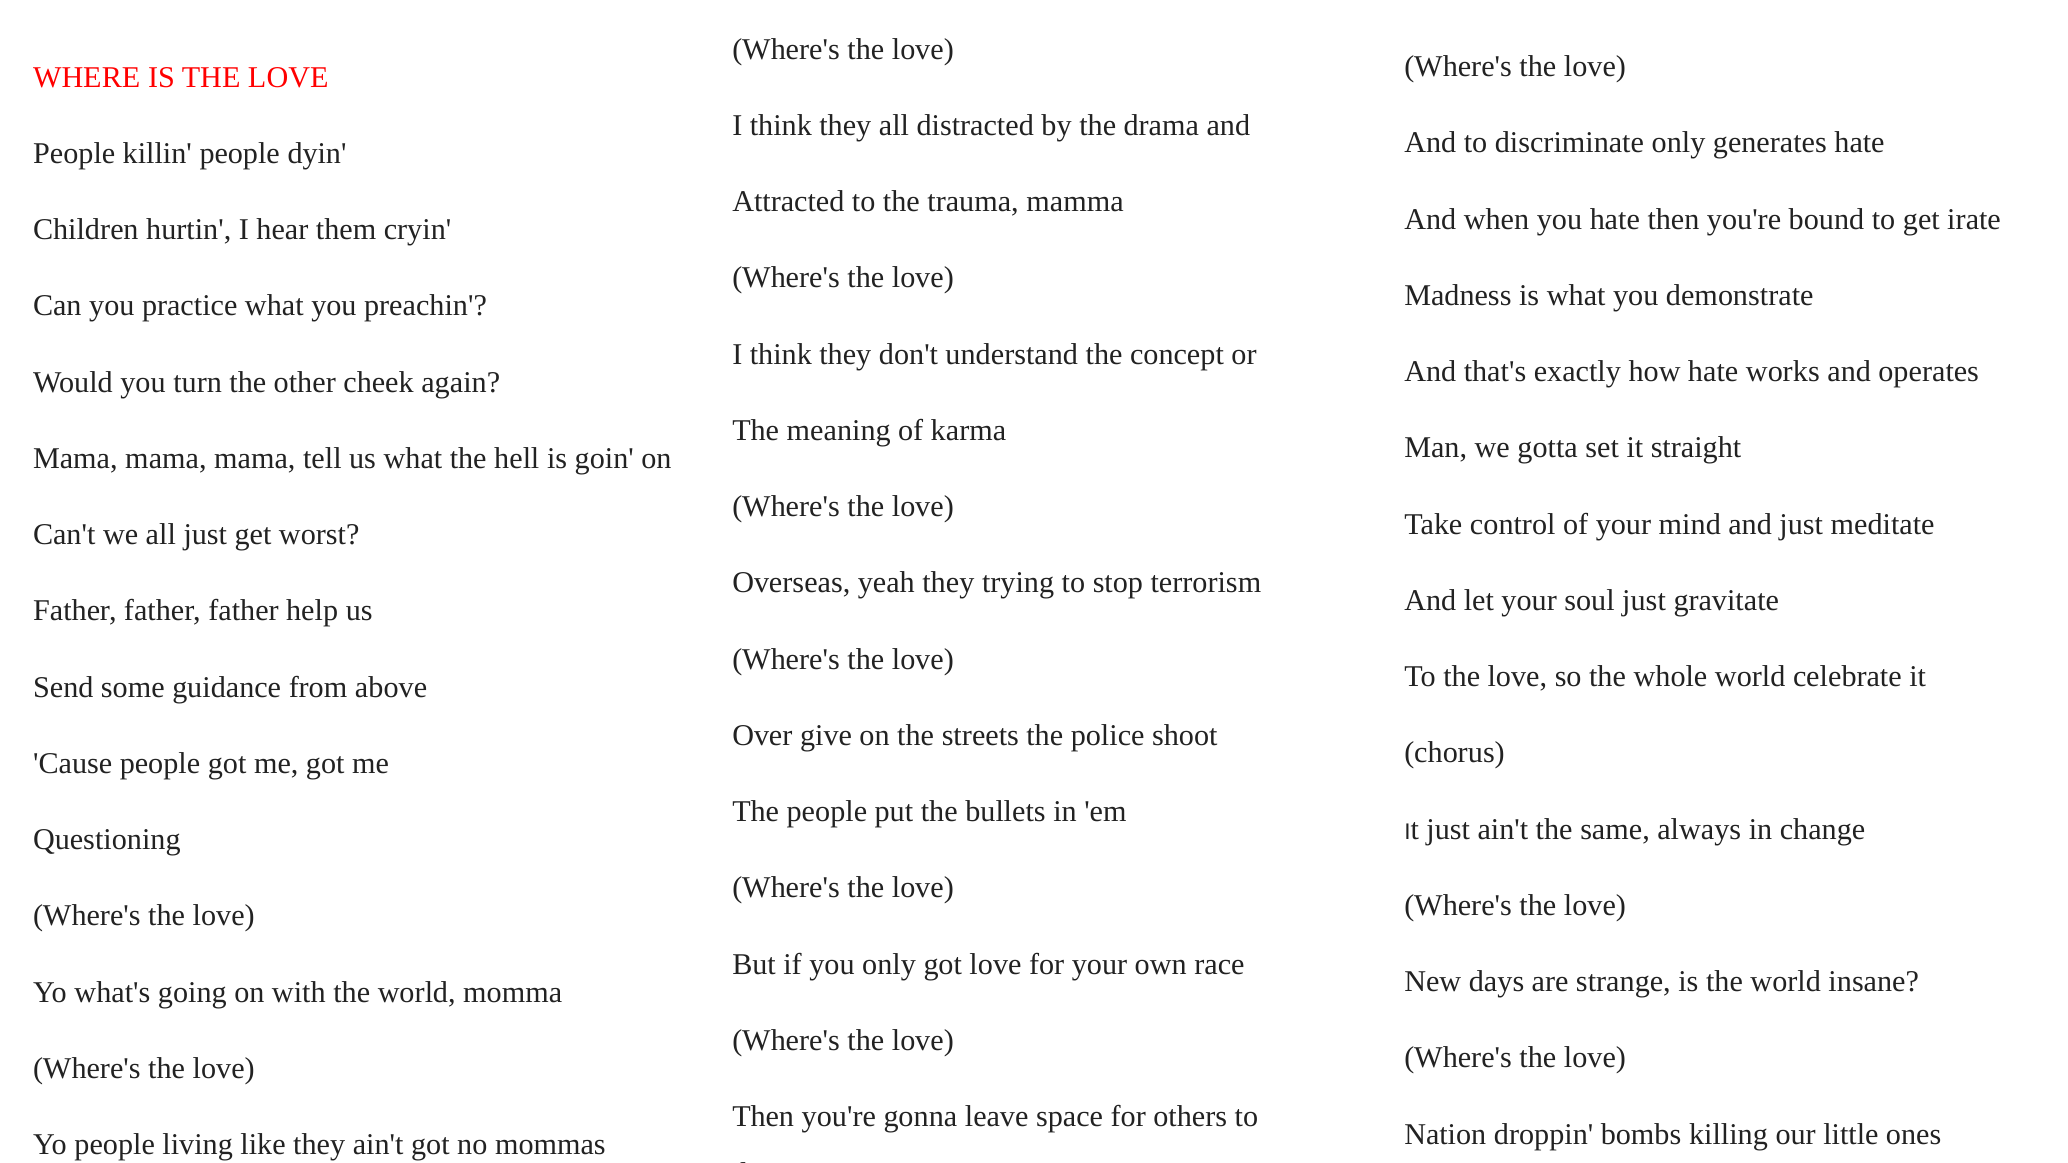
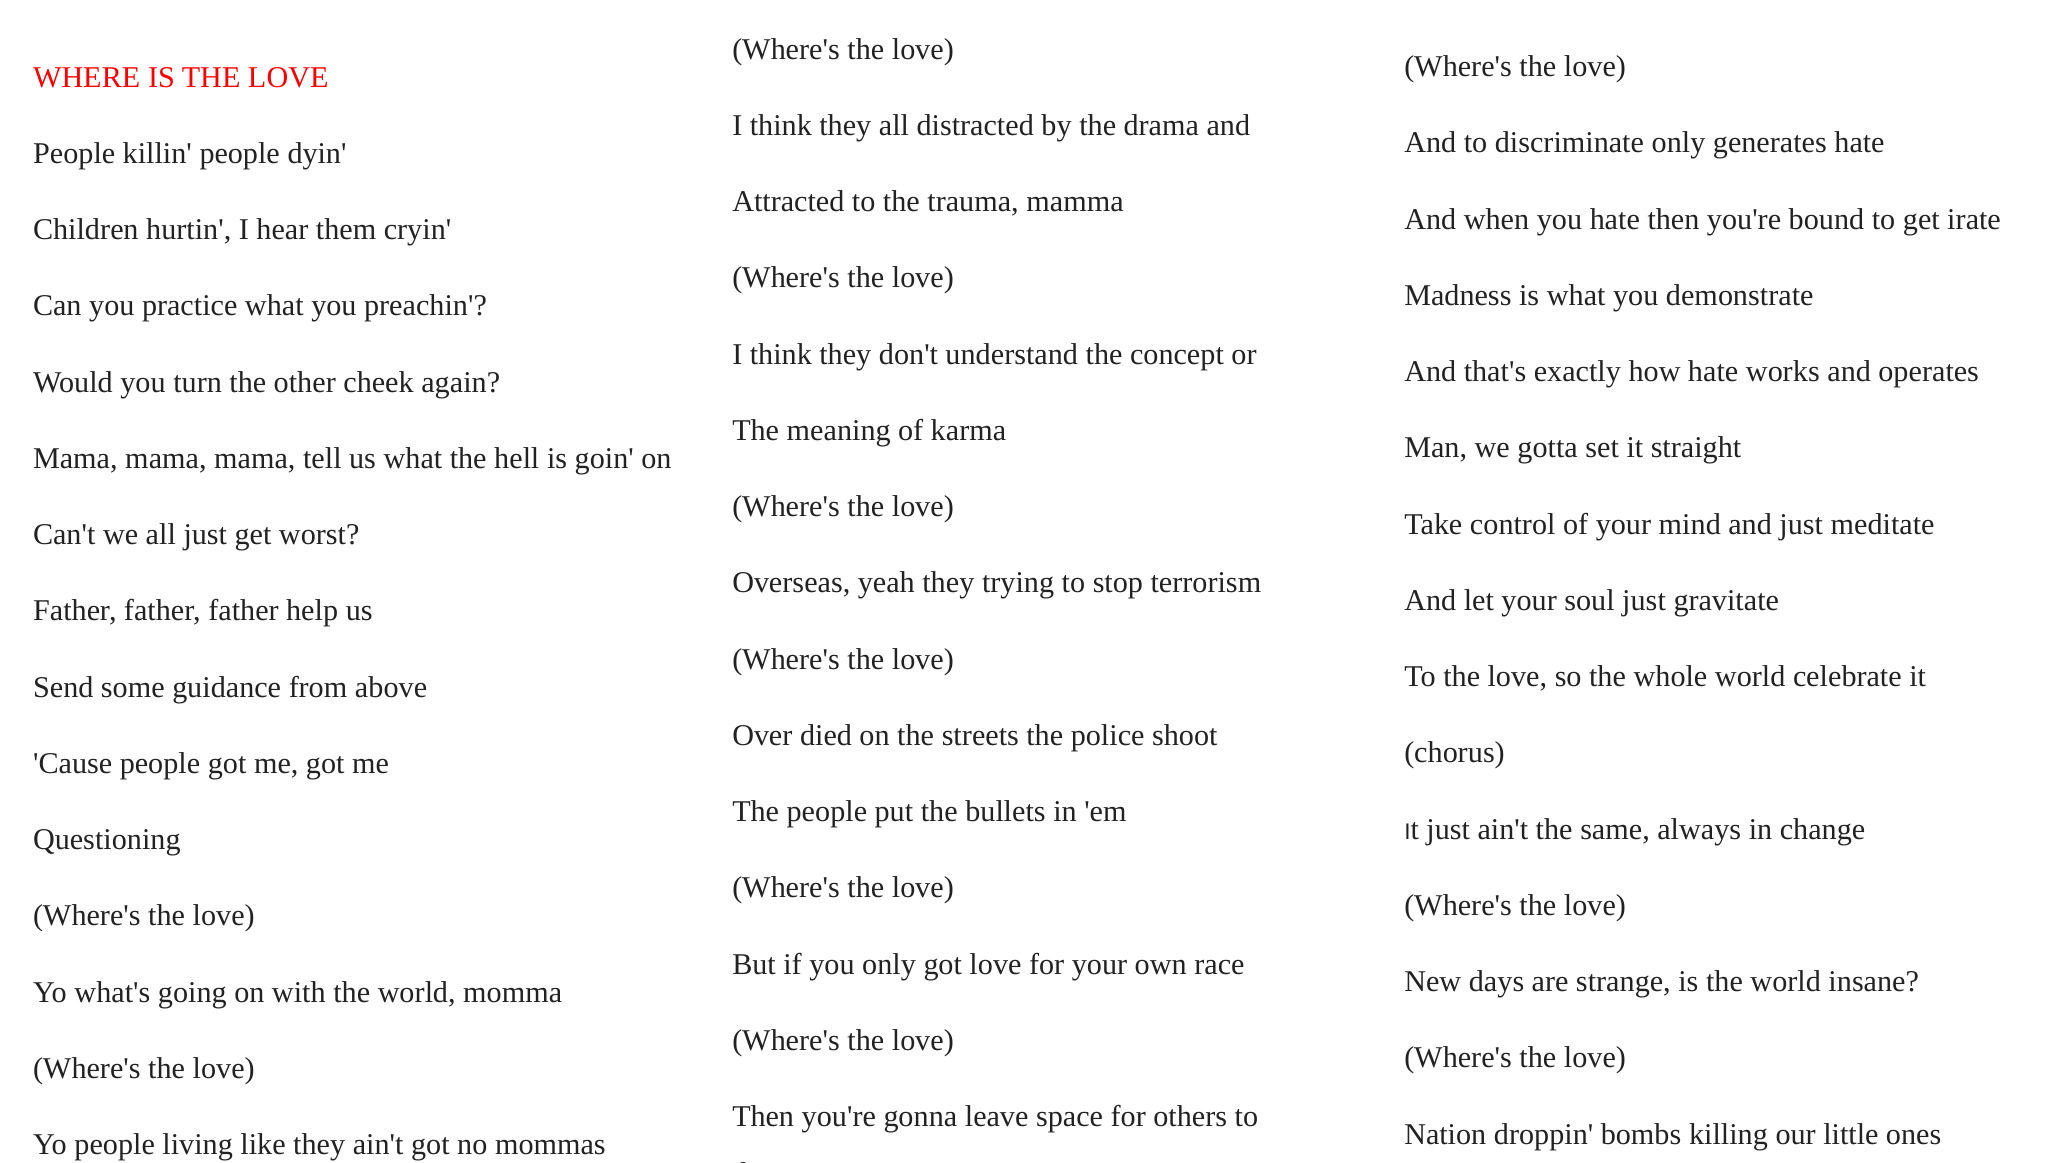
give: give -> died
